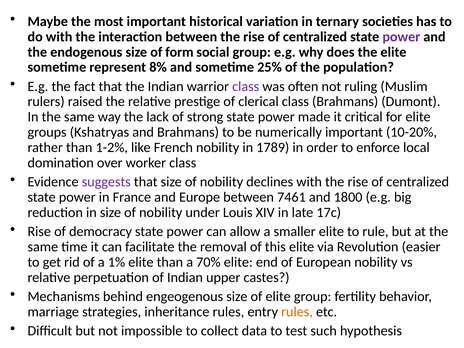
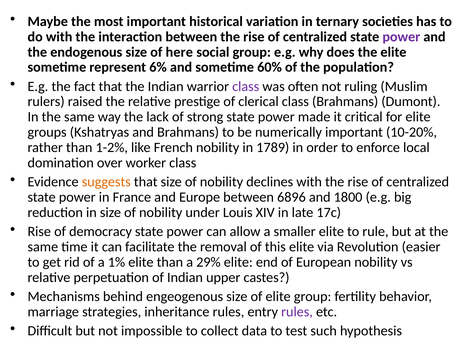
form: form -> here
8%: 8% -> 6%
25%: 25% -> 60%
suggests colour: purple -> orange
7461: 7461 -> 6896
70%: 70% -> 29%
rules at (297, 312) colour: orange -> purple
